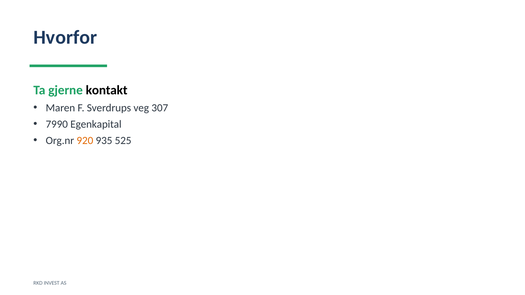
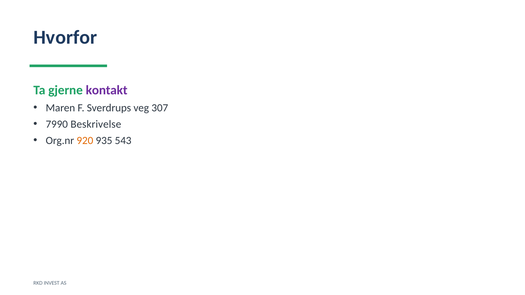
kontakt colour: black -> purple
Egenkapital: Egenkapital -> Beskrivelse
525: 525 -> 543
